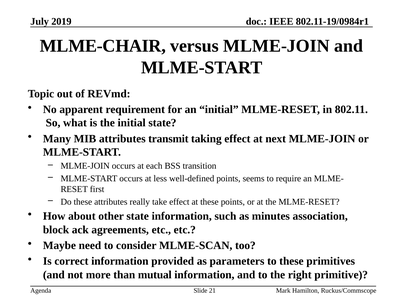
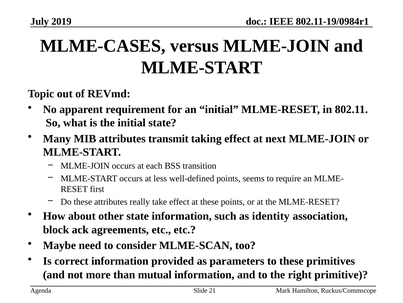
MLME-CHAIR: MLME-CHAIR -> MLME-CASES
minutes: minutes -> identity
